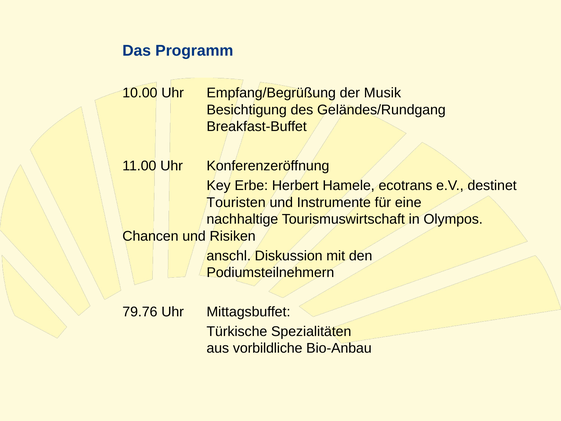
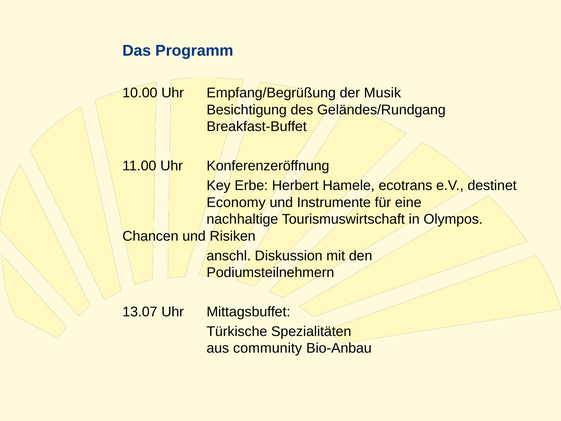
Touristen: Touristen -> Economy
79.76: 79.76 -> 13.07
vorbildliche: vorbildliche -> community
